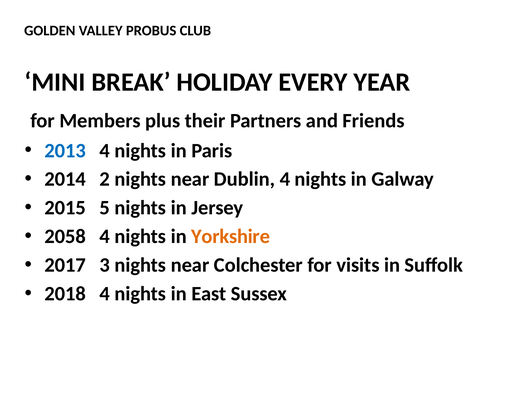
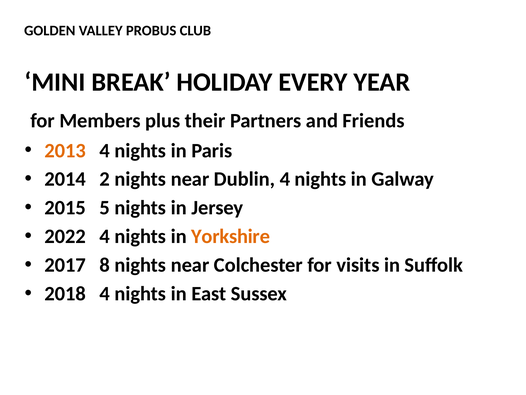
2013 colour: blue -> orange
2058: 2058 -> 2022
3: 3 -> 8
